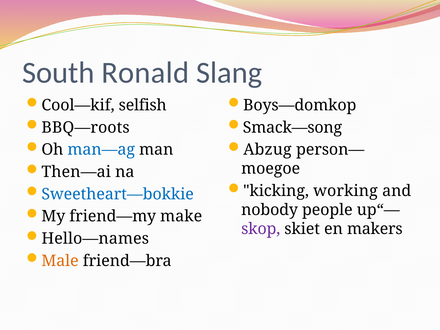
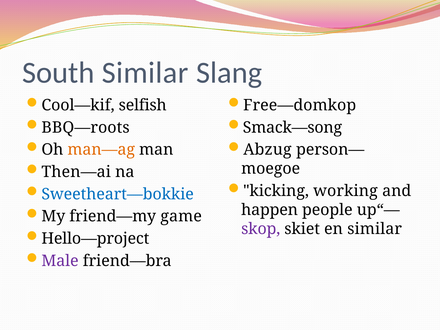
South Ronald: Ronald -> Similar
Boys—domkop: Boys—domkop -> Free—domkop
man—ag colour: blue -> orange
nobody: nobody -> happen
make: make -> game
en makers: makers -> similar
Hello—names: Hello—names -> Hello—project
Male colour: orange -> purple
